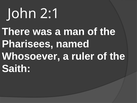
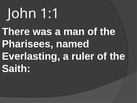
2:1: 2:1 -> 1:1
Whosoever: Whosoever -> Everlasting
